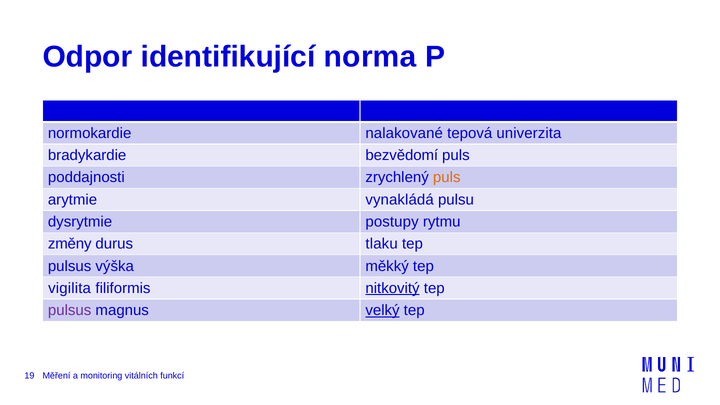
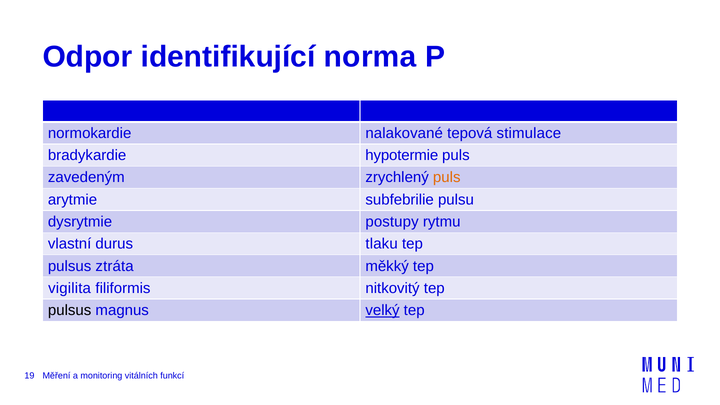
univerzita: univerzita -> stimulace
bezvědomí: bezvědomí -> hypotermie
poddajnosti: poddajnosti -> zavedeným
vynakládá: vynakládá -> subfebrilie
změny: změny -> vlastní
výška: výška -> ztráta
nitkovitý underline: present -> none
pulsus at (70, 310) colour: purple -> black
